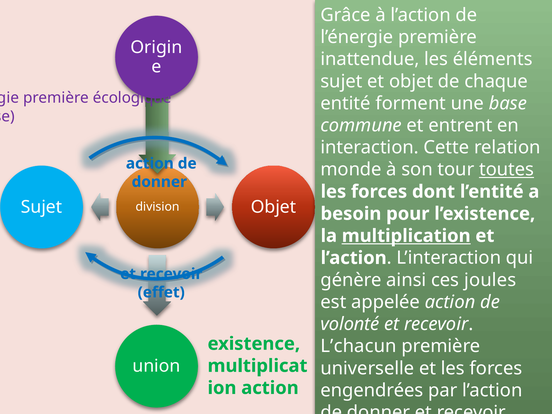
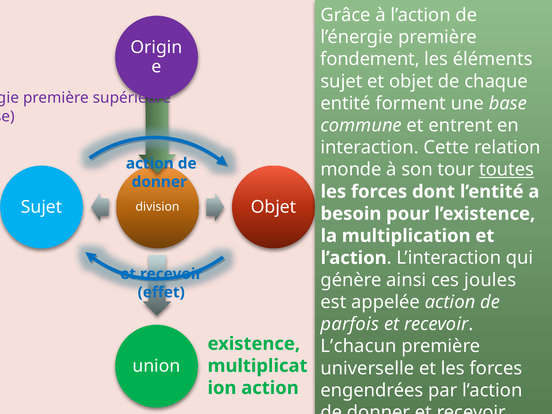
inattendue: inattendue -> fondement
écologique: écologique -> supérieure
multiplication underline: present -> none
volonté: volonté -> parfois
